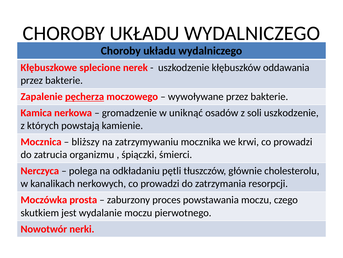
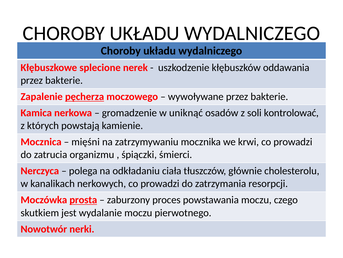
soli uszkodzenie: uszkodzenie -> kontrolować
bliższy: bliższy -> mięśni
pętli: pętli -> ciała
prosta underline: none -> present
